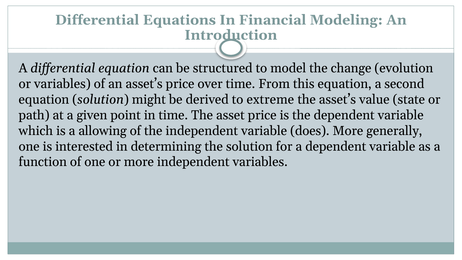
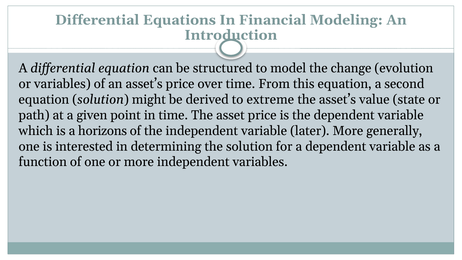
allowing: allowing -> horizons
does: does -> later
